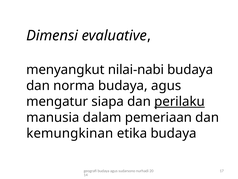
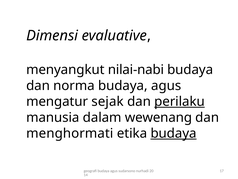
siapa: siapa -> sejak
pemeriaan: pemeriaan -> wewenang
kemungkinan: kemungkinan -> menghormati
budaya at (174, 133) underline: none -> present
